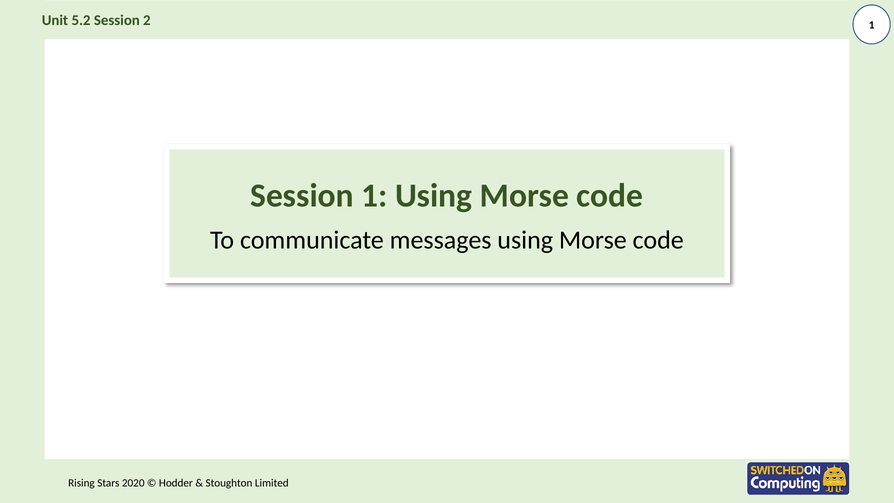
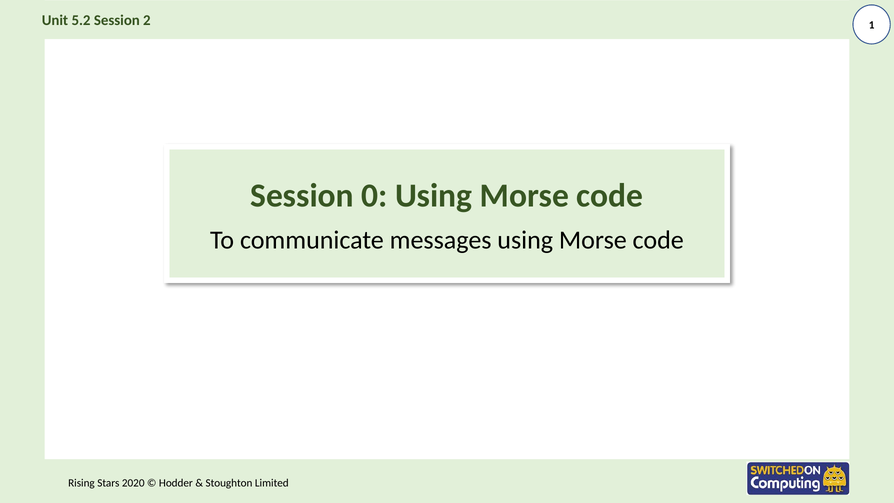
Session 1: 1 -> 0
